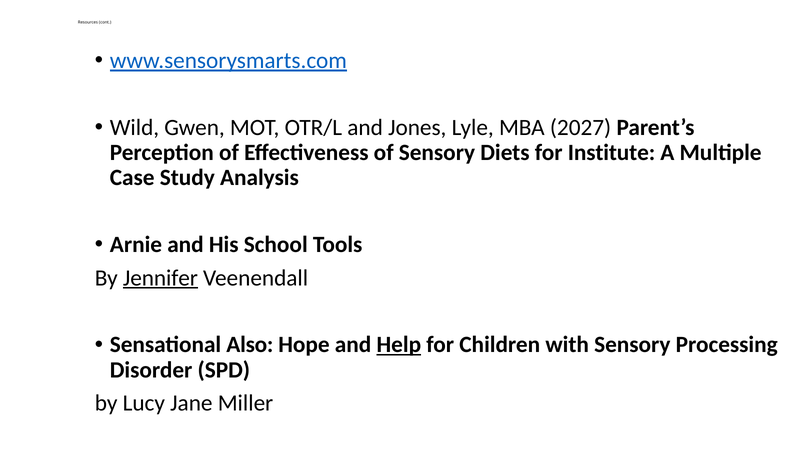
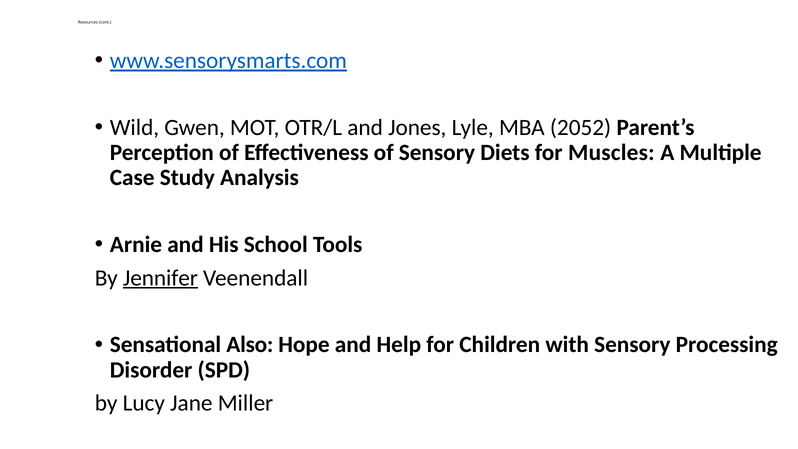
2027: 2027 -> 2052
Institute: Institute -> Muscles
Help underline: present -> none
